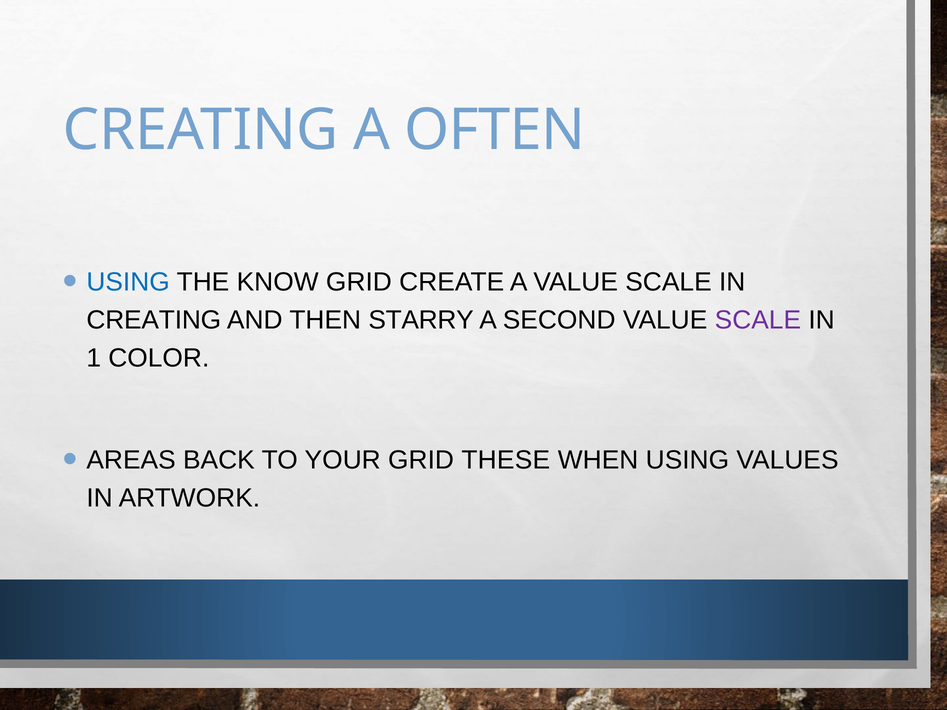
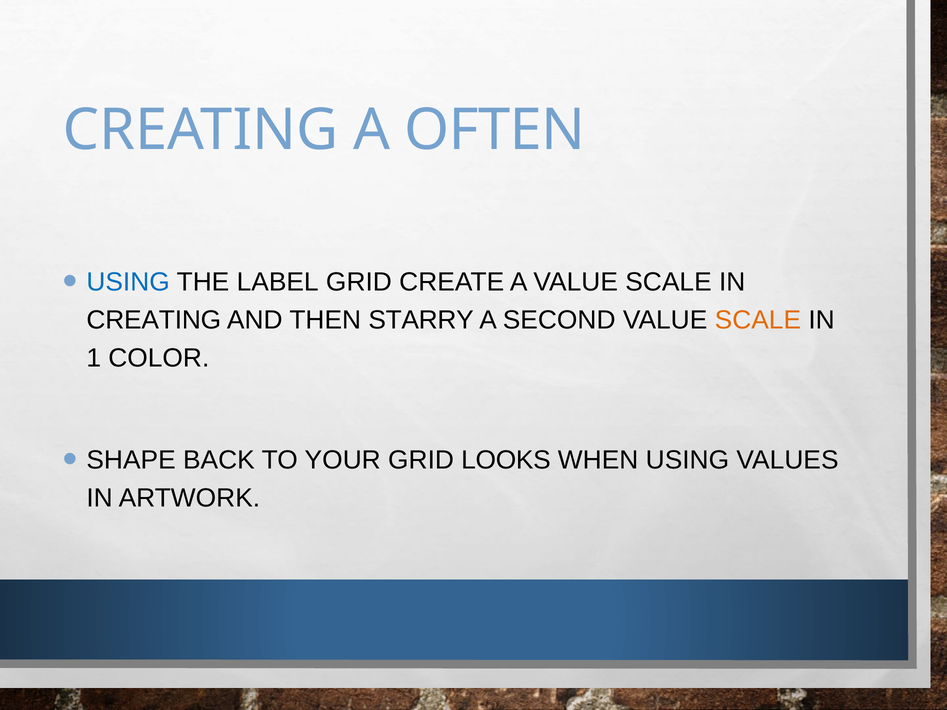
KNOW: KNOW -> LABEL
SCALE at (758, 320) colour: purple -> orange
AREAS: AREAS -> SHAPE
THESE: THESE -> LOOKS
